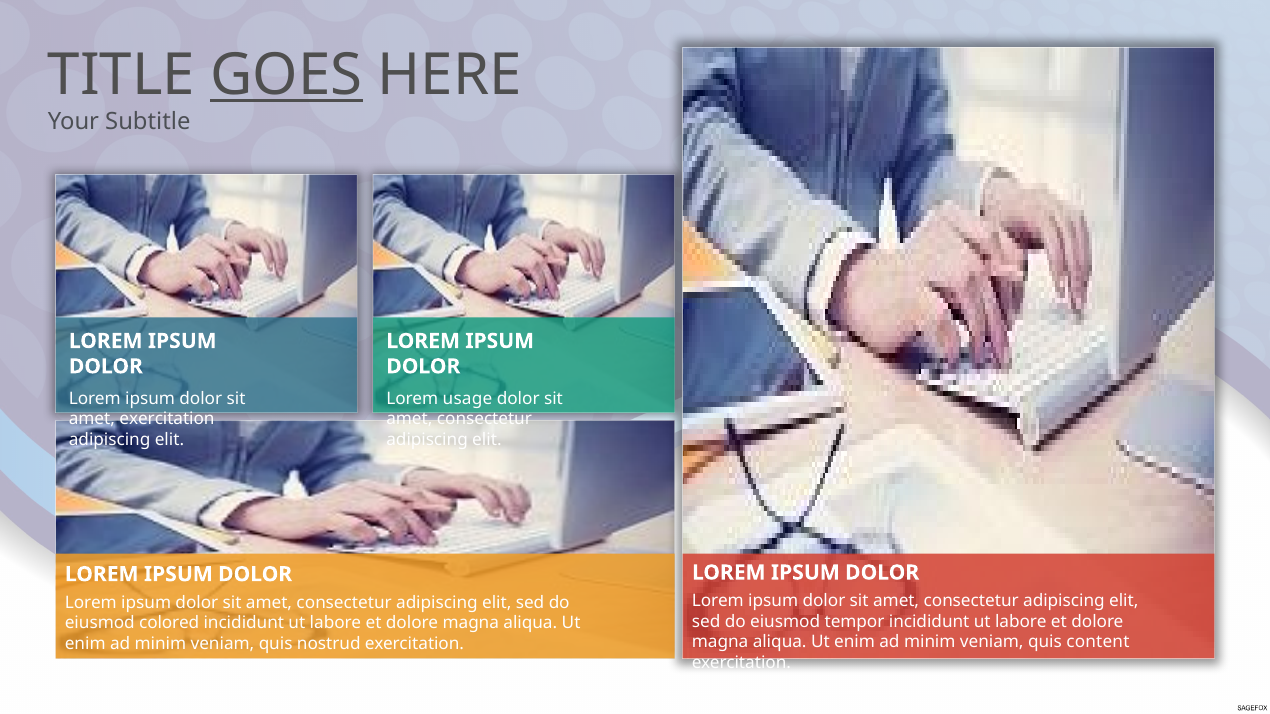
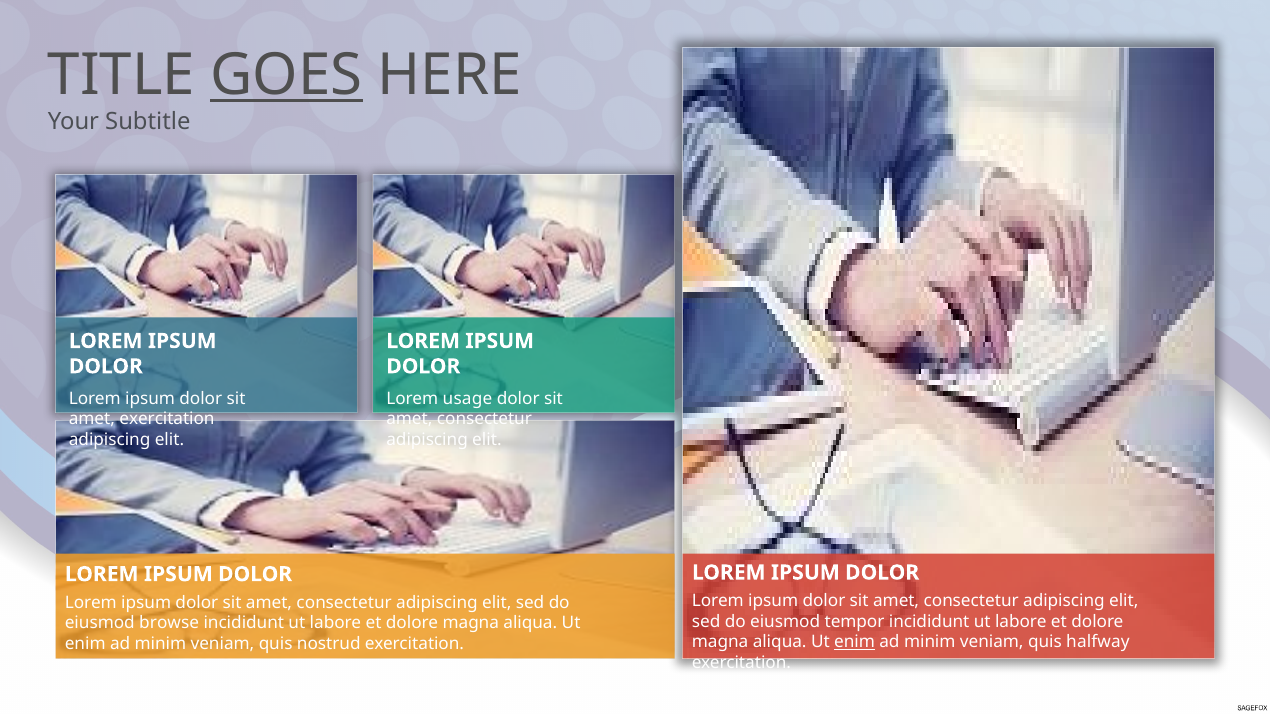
colored: colored -> browse
enim at (855, 643) underline: none -> present
content: content -> halfway
